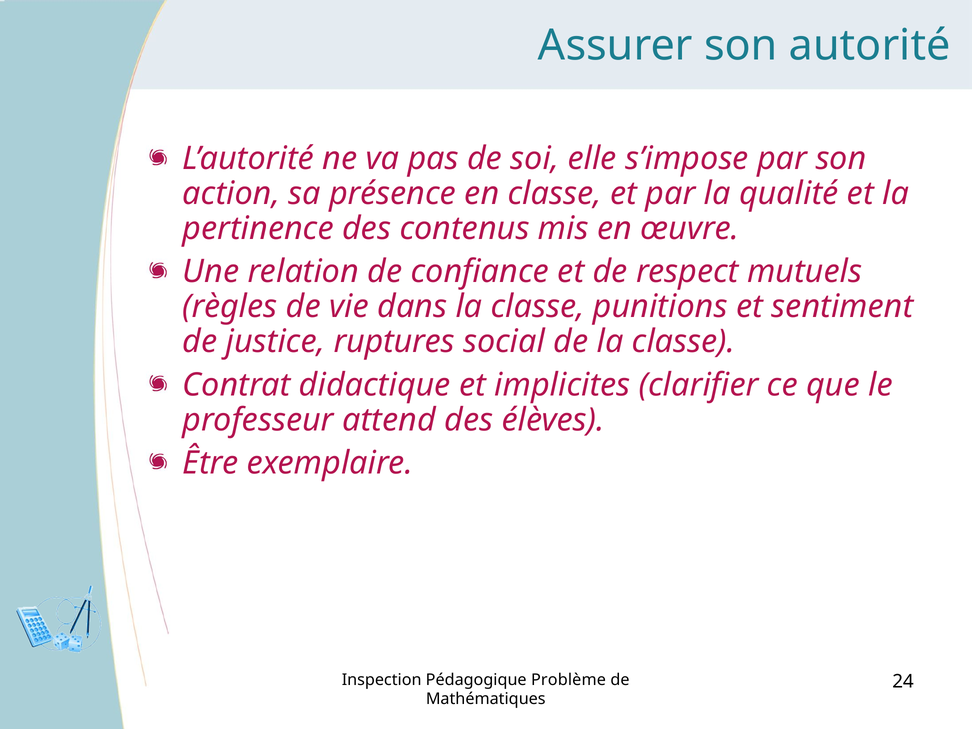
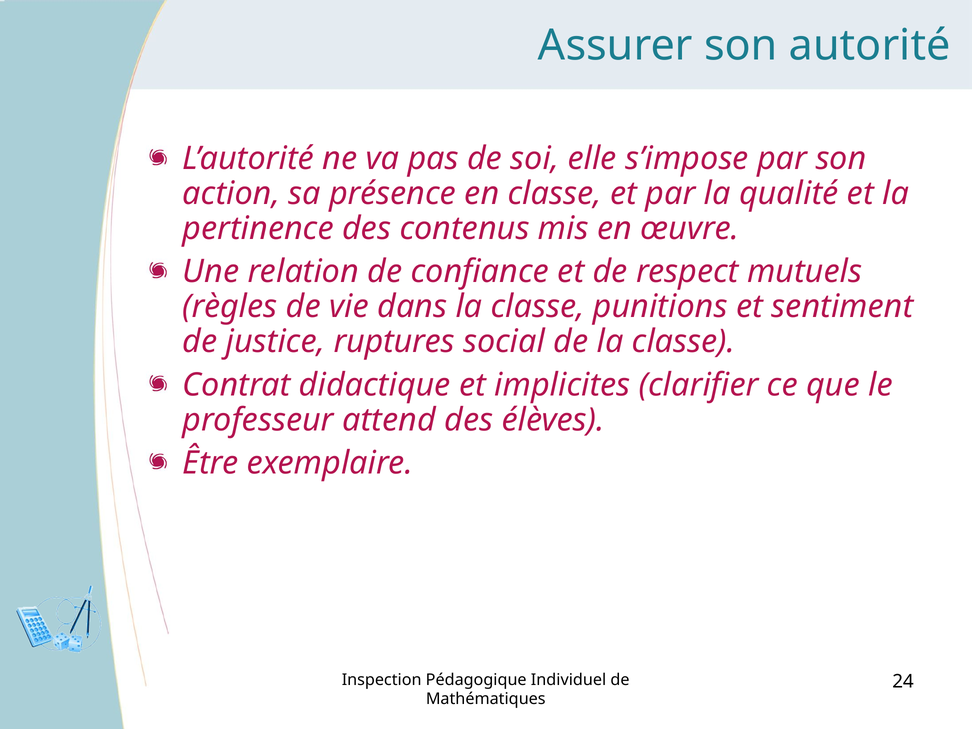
Problème: Problème -> Individuel
